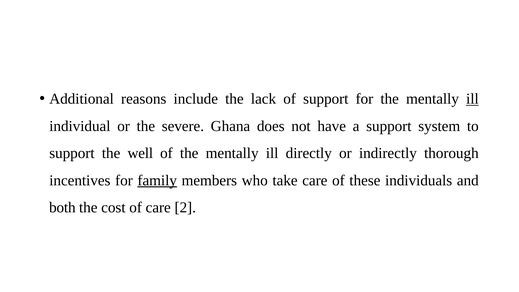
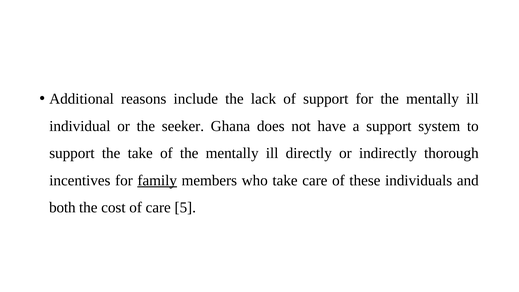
ill at (472, 99) underline: present -> none
severe: severe -> seeker
the well: well -> take
2: 2 -> 5
